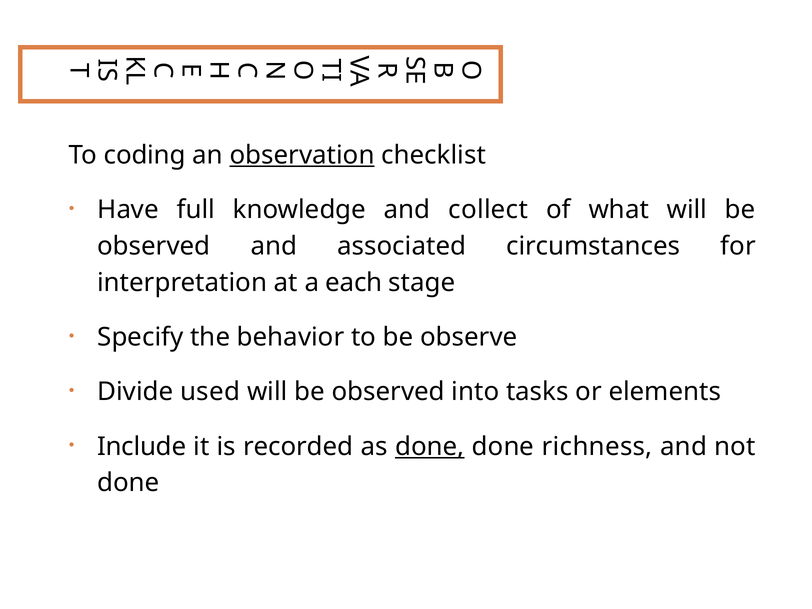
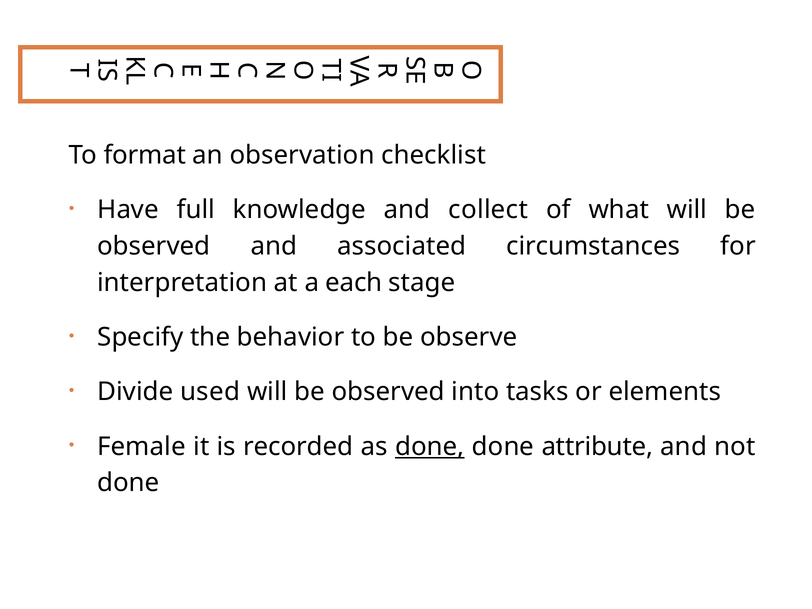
coding: coding -> format
observation underline: present -> none
Include: Include -> Female
richness: richness -> attribute
